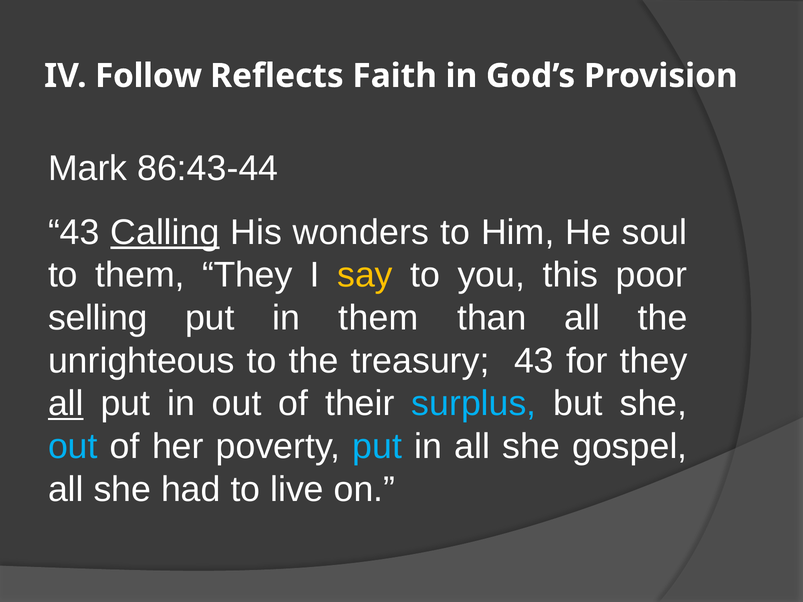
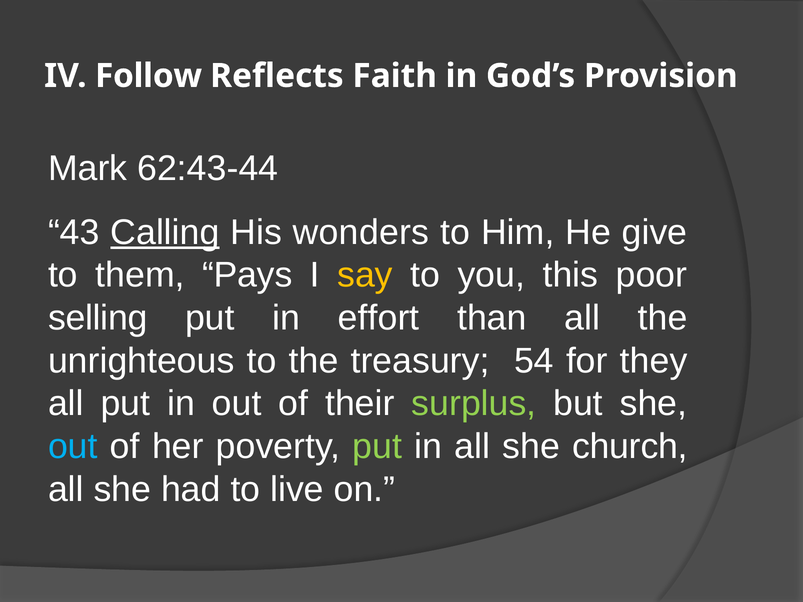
86:43-44: 86:43-44 -> 62:43-44
soul: soul -> give
them They: They -> Pays
in them: them -> effort
treasury 43: 43 -> 54
all at (66, 404) underline: present -> none
surplus colour: light blue -> light green
put at (377, 447) colour: light blue -> light green
gospel: gospel -> church
